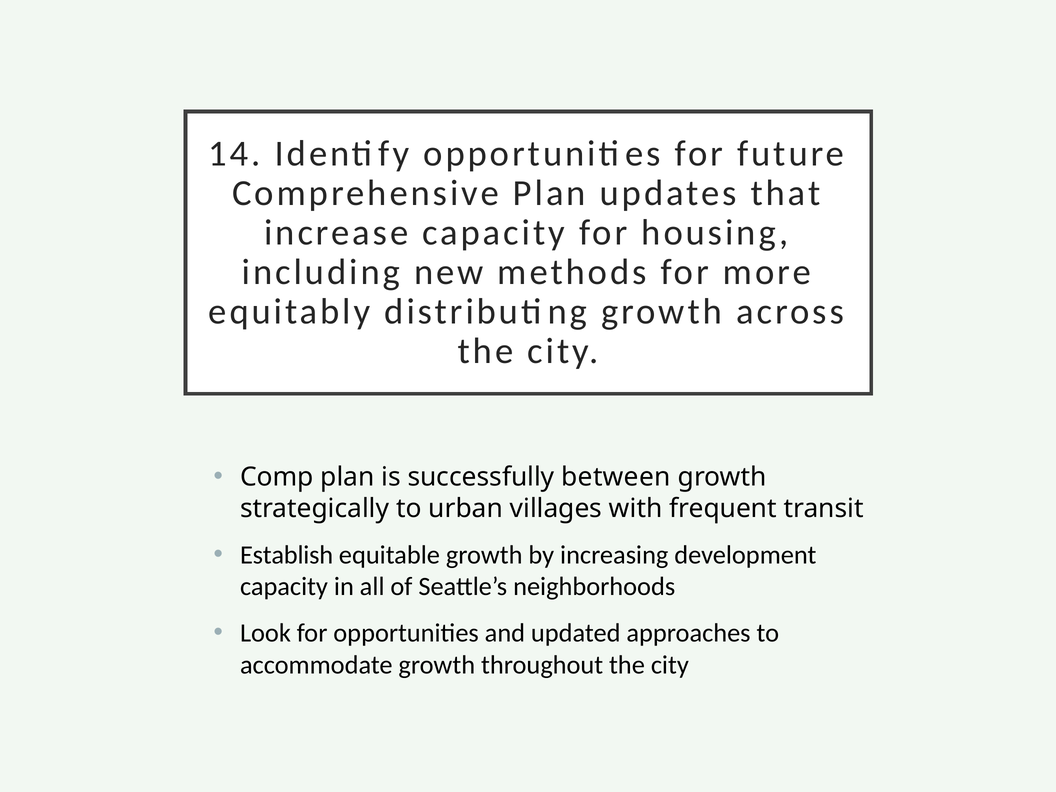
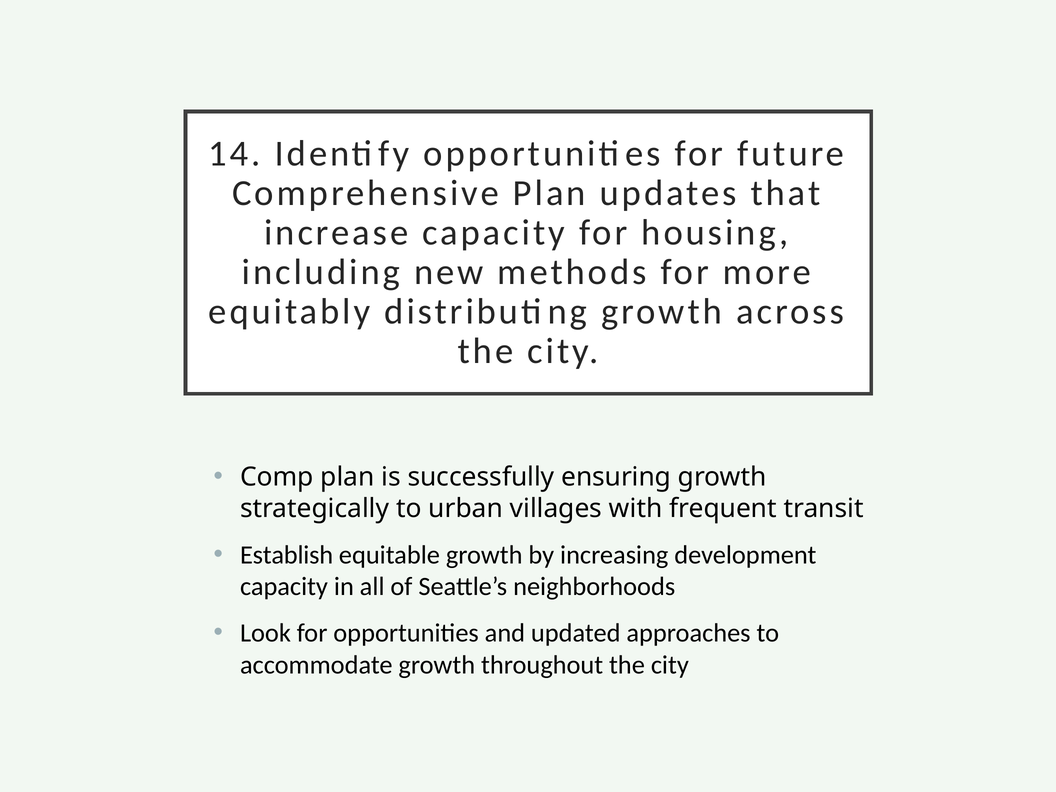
between: between -> ensuring
